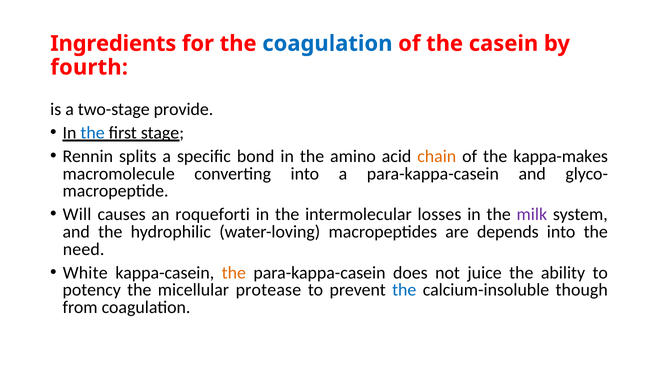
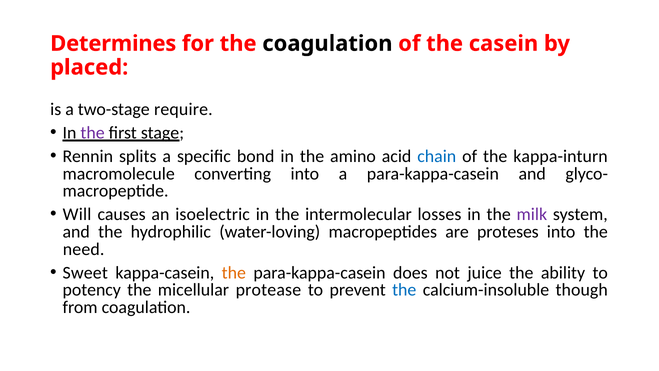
Ingredients: Ingredients -> Determines
coagulation at (327, 44) colour: blue -> black
fourth: fourth -> placed
provide: provide -> require
the at (93, 133) colour: blue -> purple
chain colour: orange -> blue
kappa-makes: kappa-makes -> kappa-inturn
roqueforti: roqueforti -> isoelectric
depends: depends -> proteses
White: White -> Sweet
